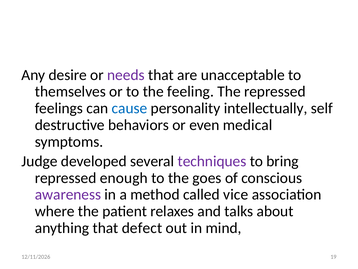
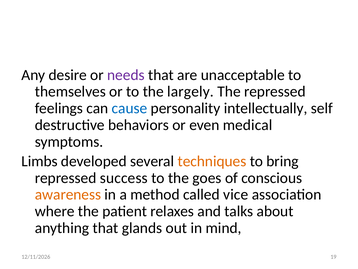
feeling: feeling -> largely
Judge: Judge -> Limbs
techniques colour: purple -> orange
enough: enough -> success
awareness colour: purple -> orange
defect: defect -> glands
